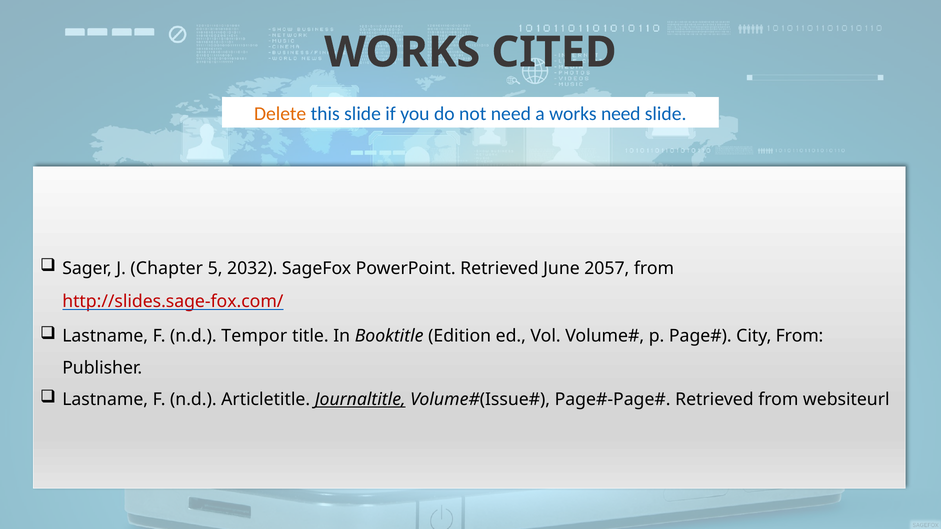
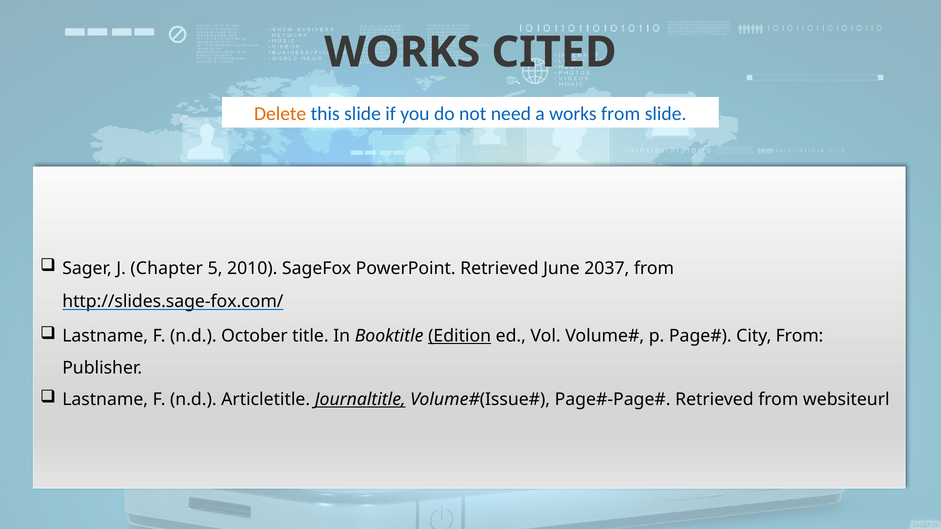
works need: need -> from
2032: 2032 -> 2010
2057: 2057 -> 2037
http://slides.sage-fox.com/ colour: red -> black
Tempor: Tempor -> October
Edition underline: none -> present
